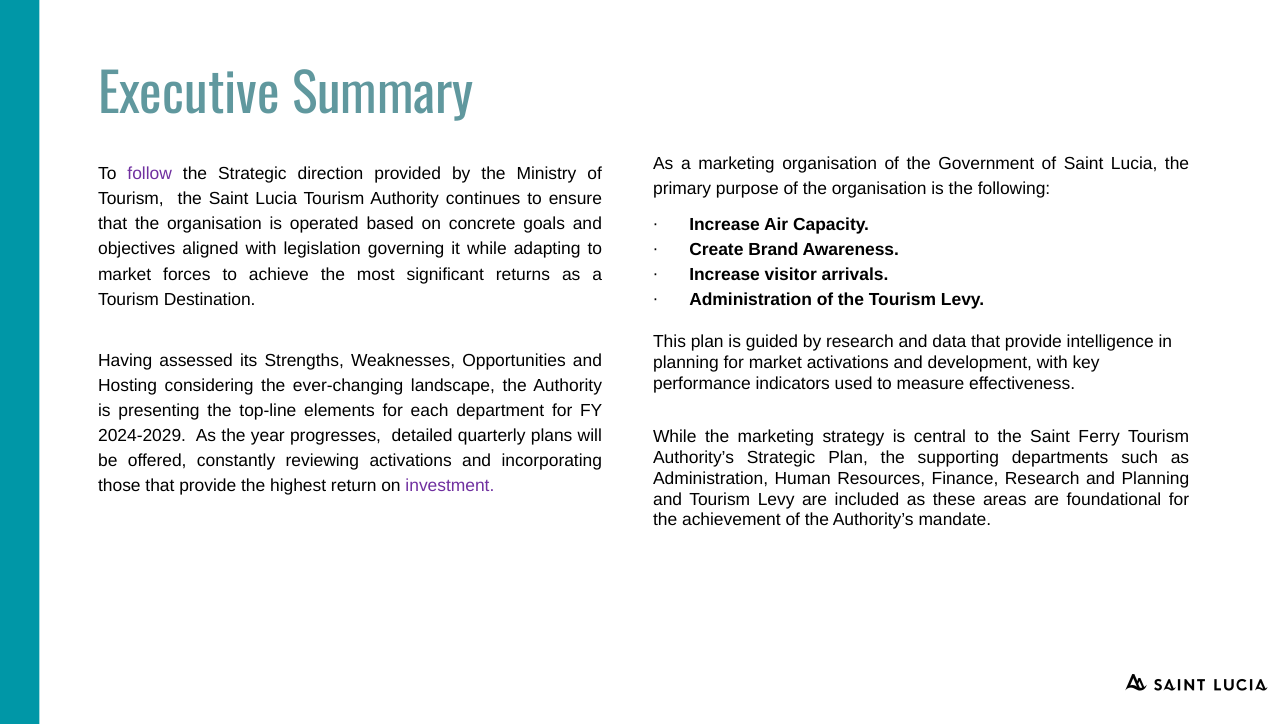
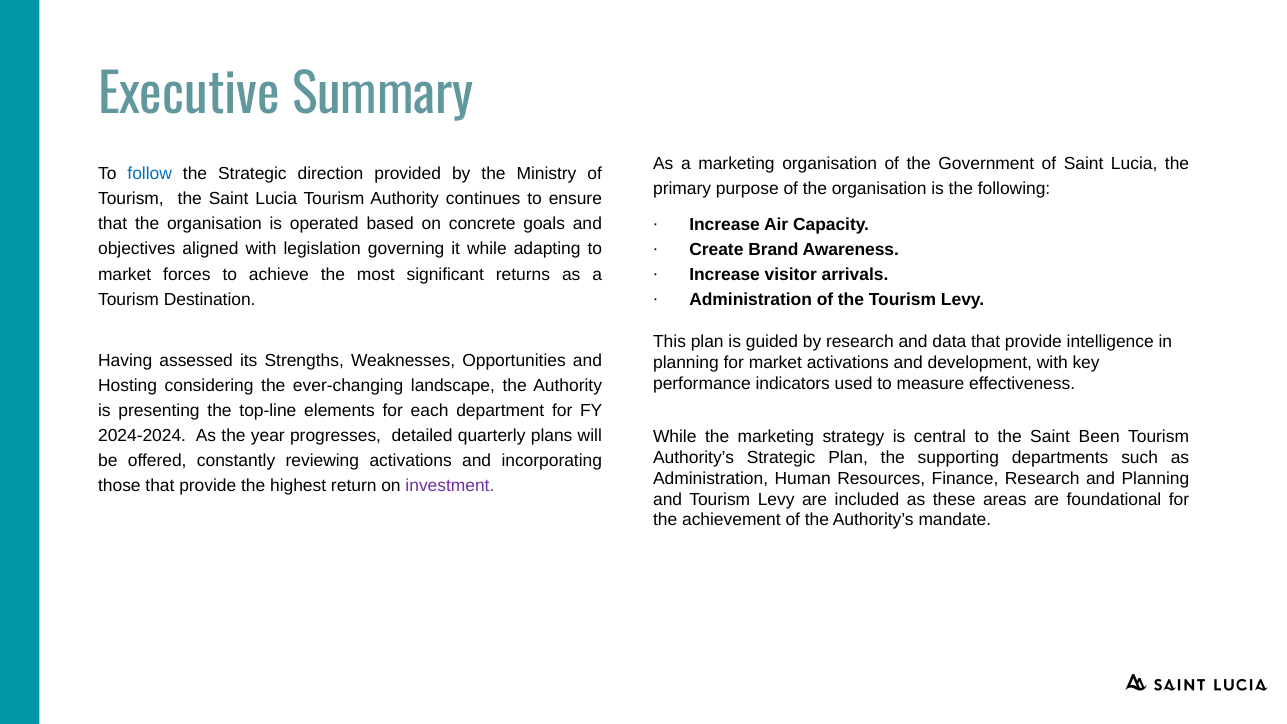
follow colour: purple -> blue
2024-2029: 2024-2029 -> 2024-2024
Ferry: Ferry -> Been
